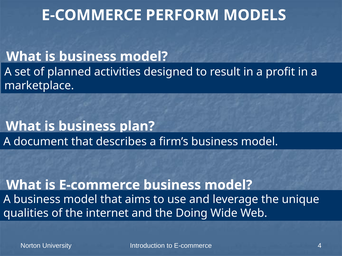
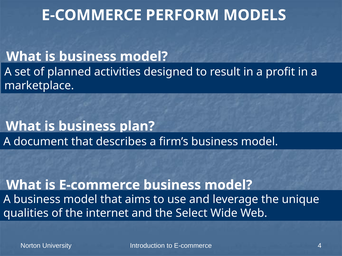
Doing: Doing -> Select
